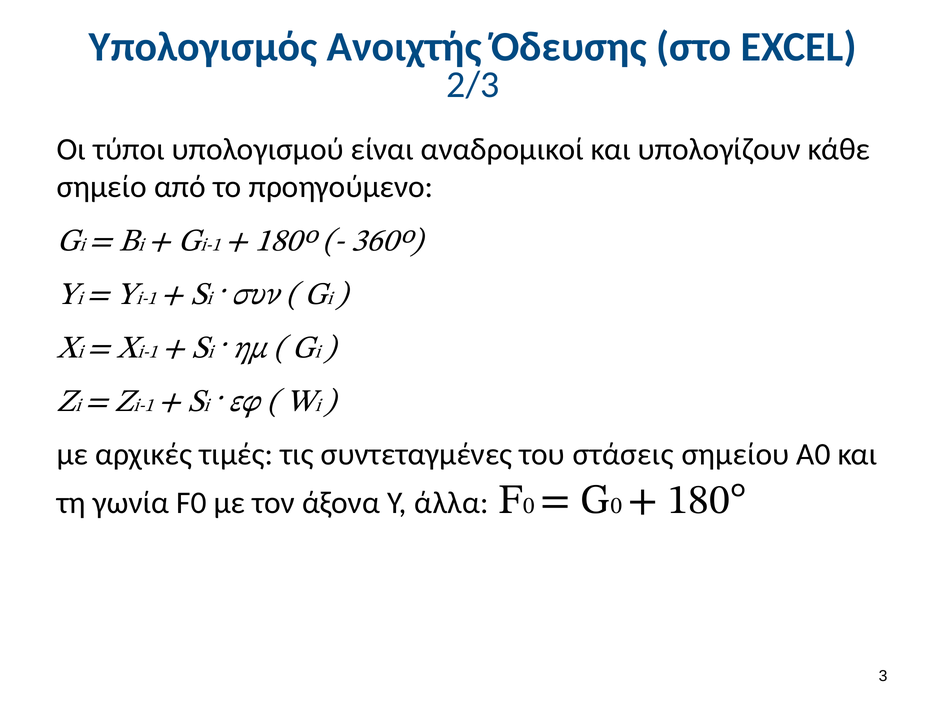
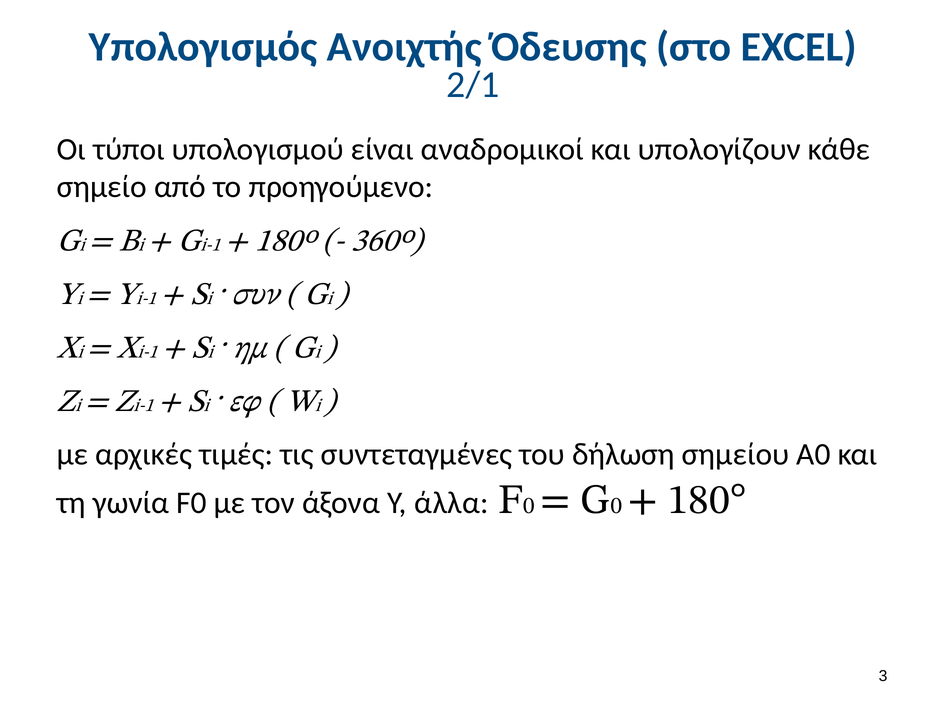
2/3: 2/3 -> 2/1
στάσεις: στάσεις -> δήλωση
